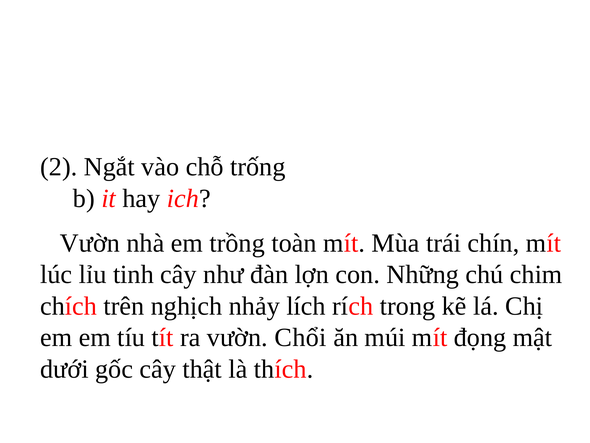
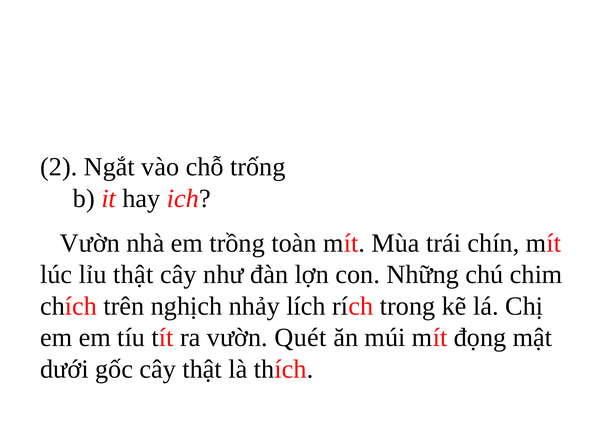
lỉu tinh: tinh -> thật
Chổi: Chổi -> Quét
